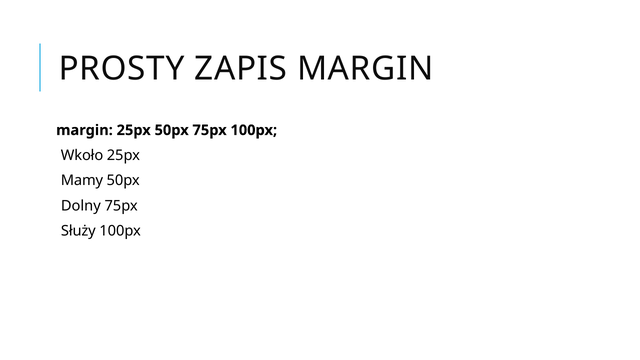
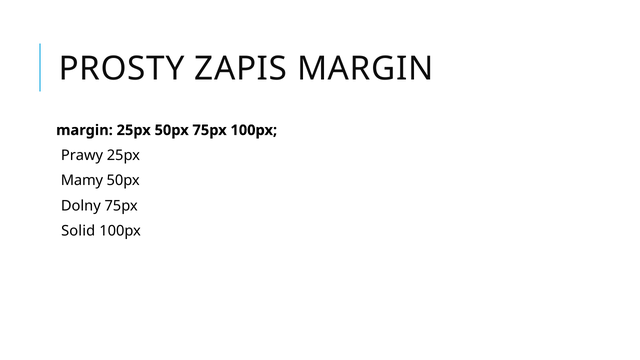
Wkoło: Wkoło -> Prawy
Służy: Służy -> Solid
